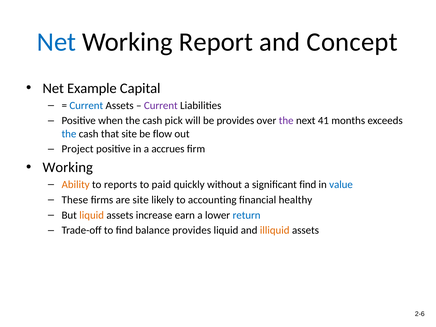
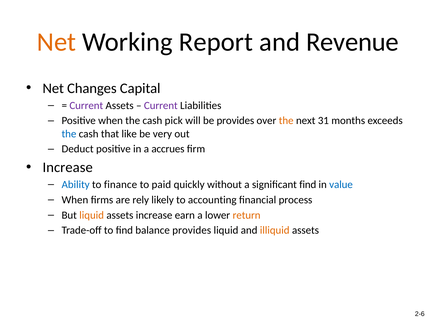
Net at (57, 42) colour: blue -> orange
Concept: Concept -> Revenue
Example: Example -> Changes
Current at (86, 105) colour: blue -> purple
the at (286, 121) colour: purple -> orange
41: 41 -> 31
that site: site -> like
flow: flow -> very
Project: Project -> Deduct
Working at (68, 167): Working -> Increase
Ability colour: orange -> blue
reports: reports -> finance
These at (75, 200): These -> When
are site: site -> rely
healthy: healthy -> process
return colour: blue -> orange
